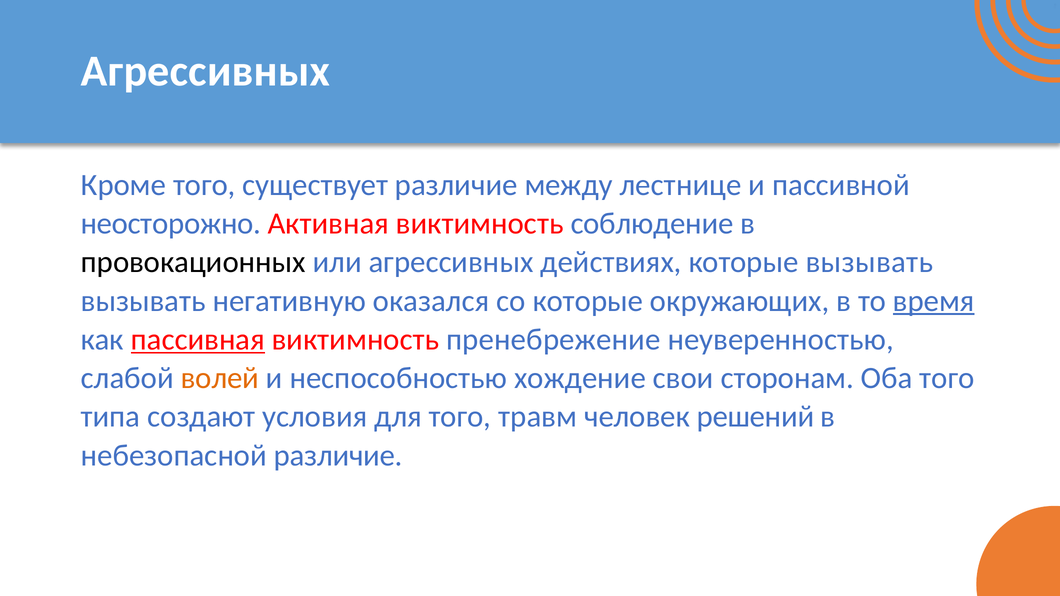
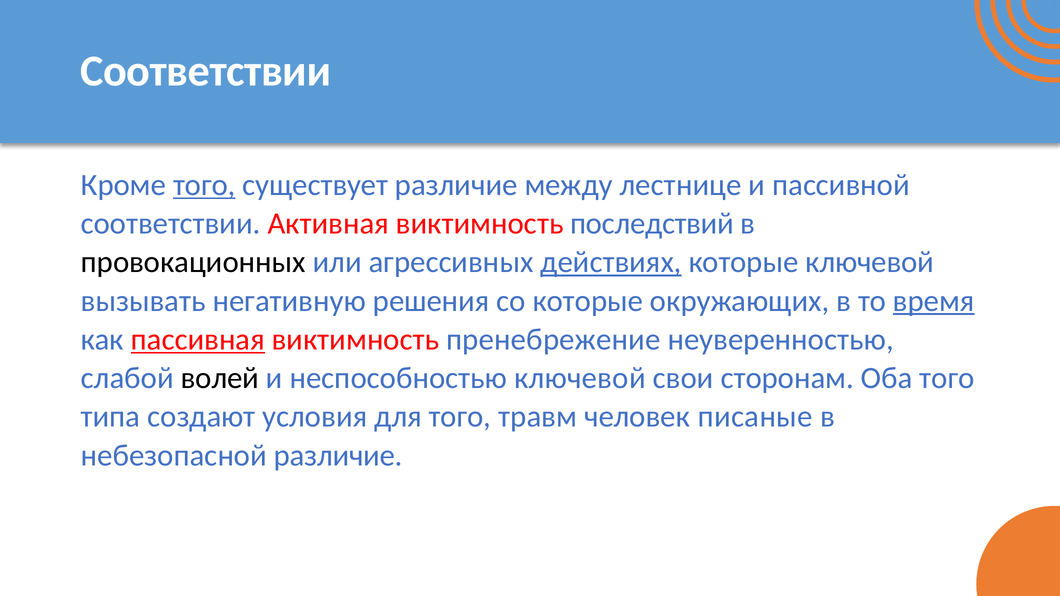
Агрессивных at (205, 71): Агрессивных -> Соответствии
того at (204, 185) underline: none -> present
неосторожно at (171, 224): неосторожно -> соответствии
соблюдение: соблюдение -> последствий
действиях underline: none -> present
которые вызывать: вызывать -> ключевой
оказался: оказался -> решения
волей colour: orange -> black
неспособностью хождение: хождение -> ключевой
решений: решений -> писаные
